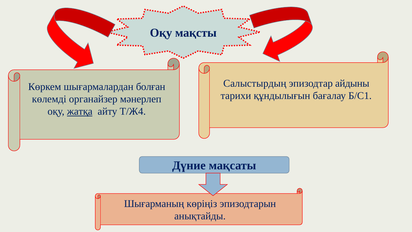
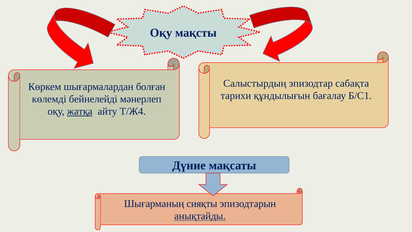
айдыны: айдыны -> сабақта
органайзер: органайзер -> бейнелейді
көріңіз: көріңіз -> сияқты
анықтайды underline: none -> present
